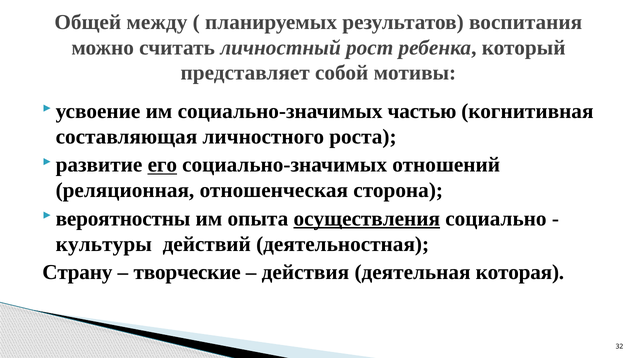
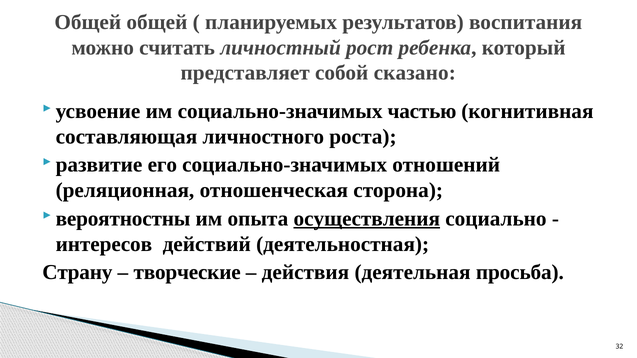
Общей между: между -> общей
мотивы: мотивы -> сказано
его underline: present -> none
культуры: культуры -> интересов
которая: которая -> просьба
